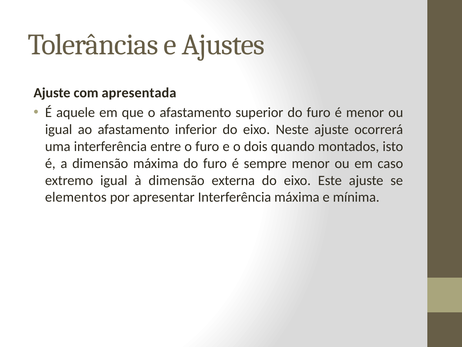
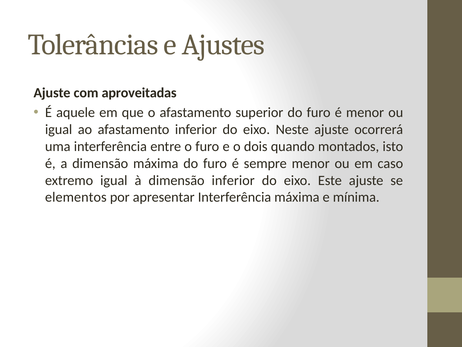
apresentada: apresentada -> aproveitadas
dimensão externa: externa -> inferior
